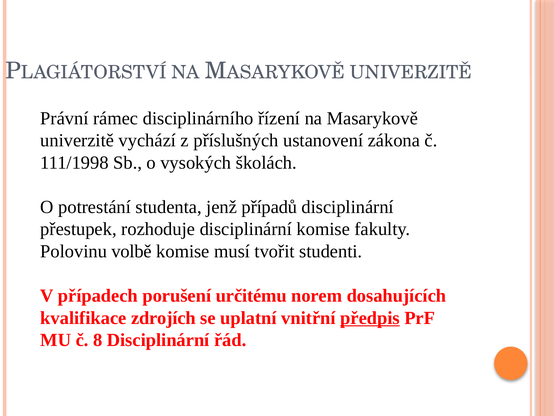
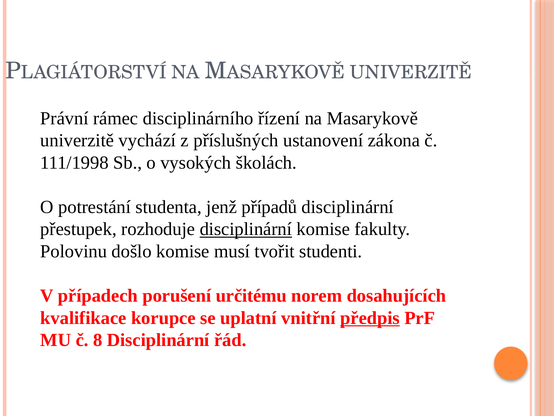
disciplinární at (246, 229) underline: none -> present
volbě: volbě -> došlo
zdrojích: zdrojích -> korupce
